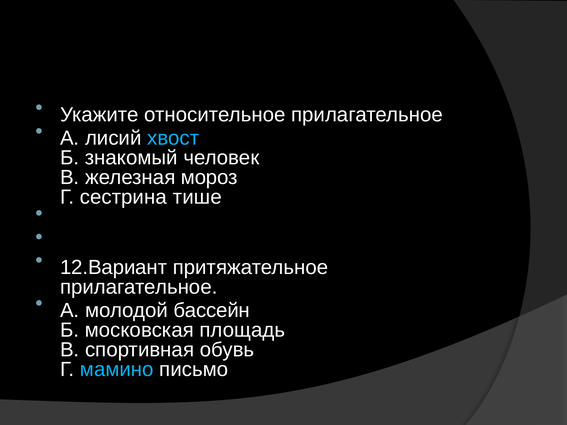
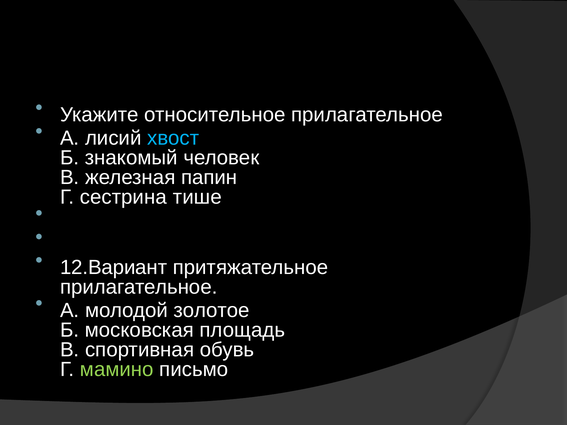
мороз: мороз -> папин
бассейн: бассейн -> золотое
мамино colour: light blue -> light green
